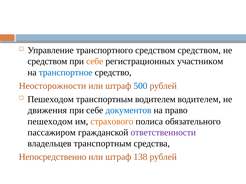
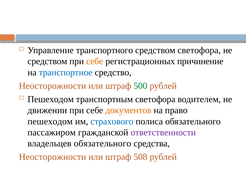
средством средством: средством -> светофора
участником: участником -> причинение
500 colour: blue -> green
транспортным водителем: водителем -> светофора
движения: движения -> движении
документов colour: blue -> orange
страхового colour: orange -> blue
владельцев транспортным: транспортным -> обязательного
Непосредственно at (53, 157): Непосредственно -> Неосторожности
138: 138 -> 508
